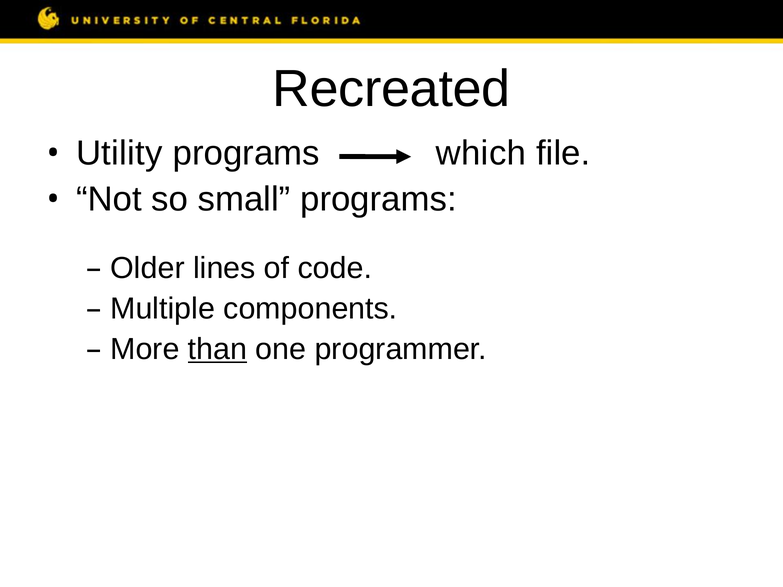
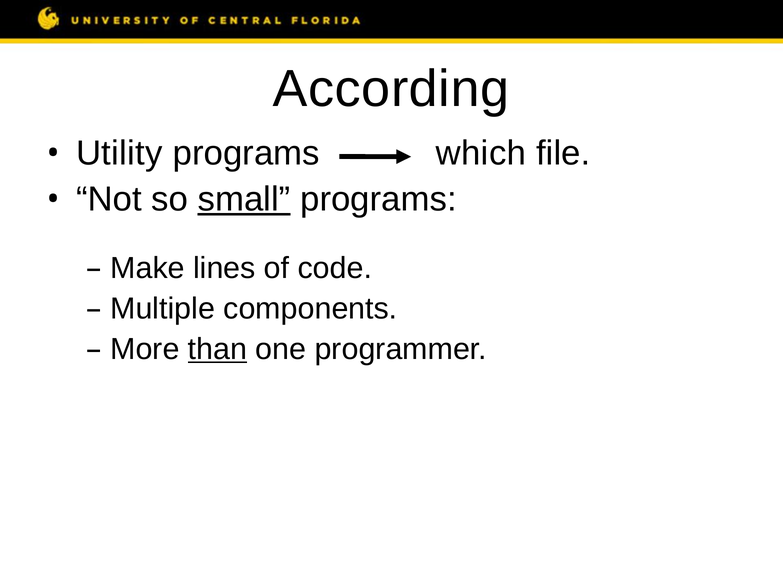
Recreated: Recreated -> According
small underline: none -> present
Older: Older -> Make
